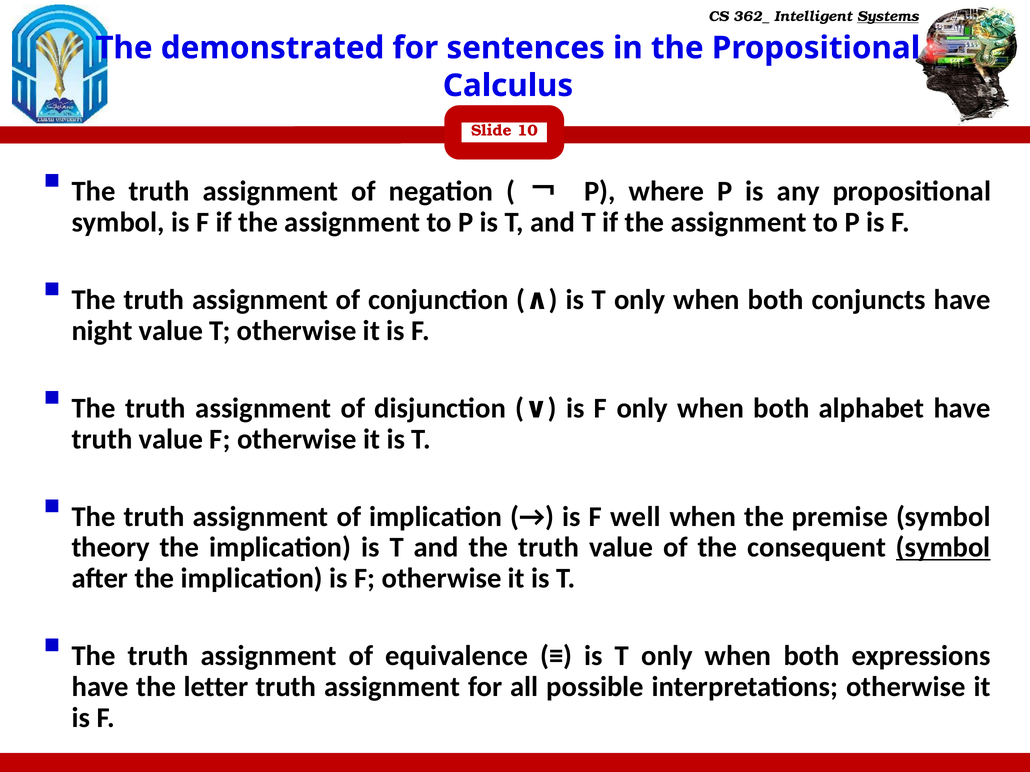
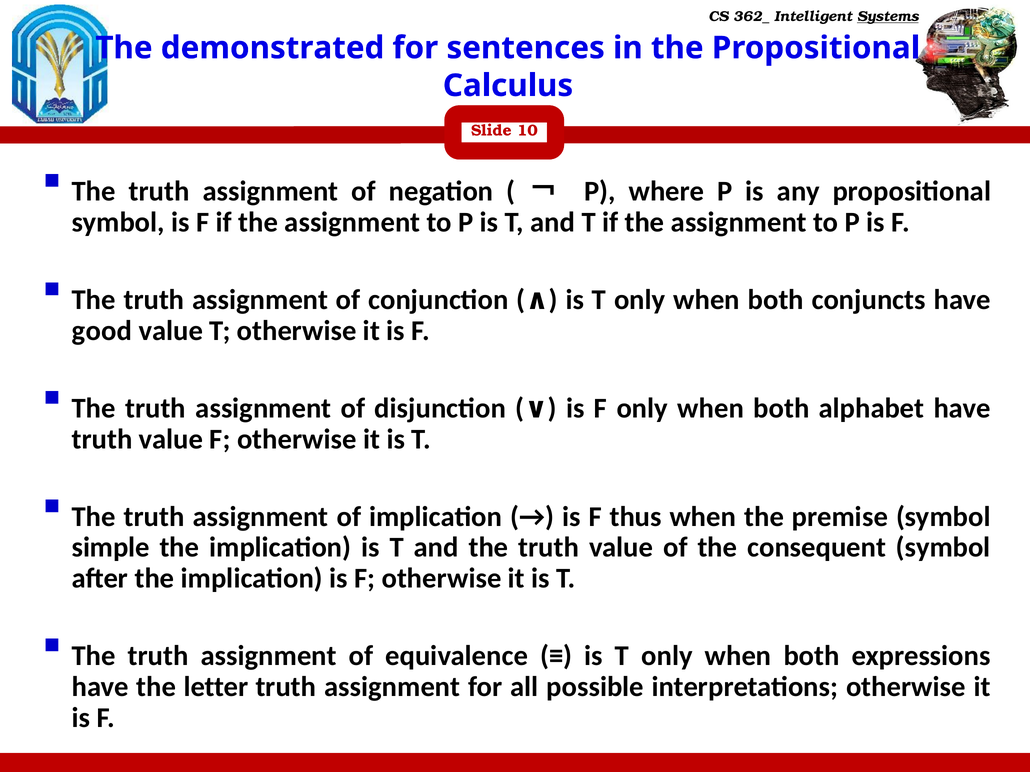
night: night -> good
well: well -> thus
theory: theory -> simple
symbol at (943, 548) underline: present -> none
